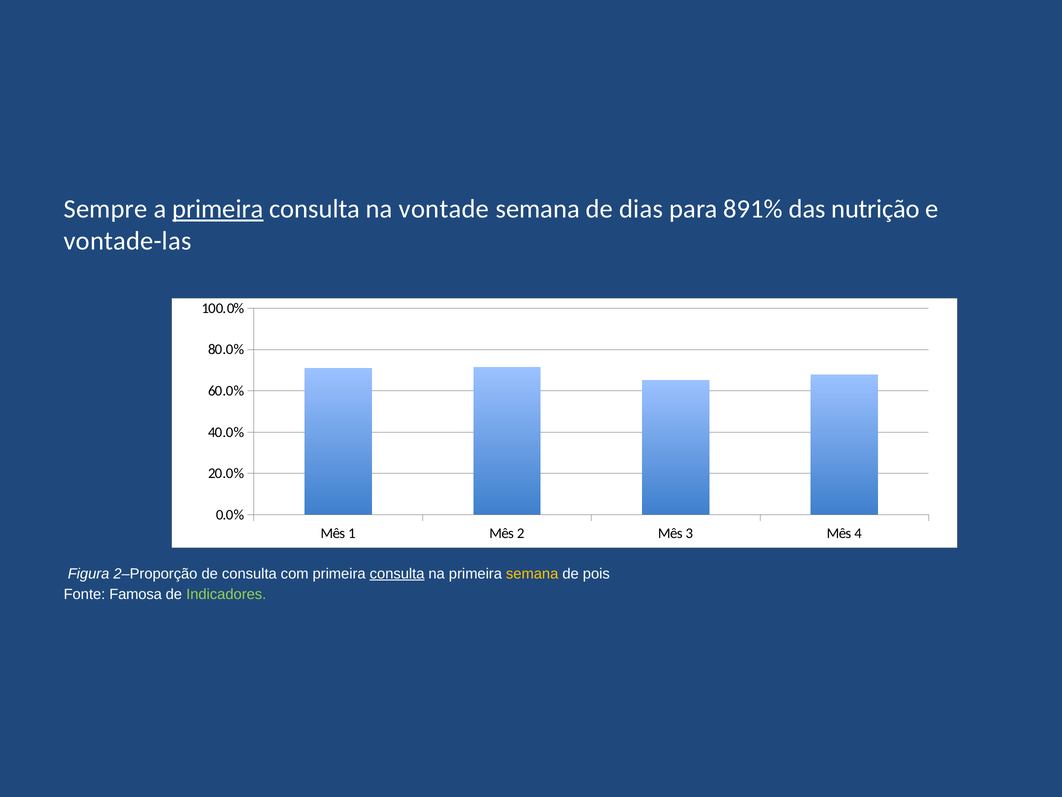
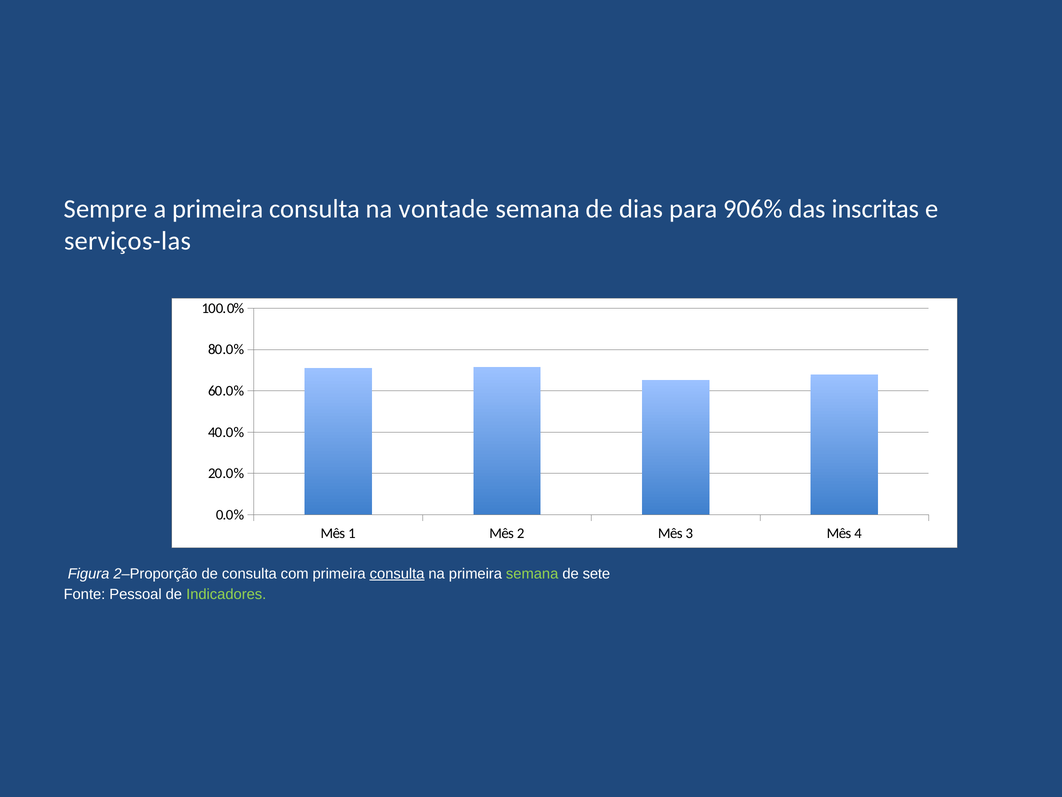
primeira at (218, 209) underline: present -> none
891%: 891% -> 906%
nutrição: nutrição -> inscritas
vontade-las: vontade-las -> serviços-las
semana at (532, 573) colour: yellow -> light green
pois: pois -> sete
Famosa: Famosa -> Pessoal
